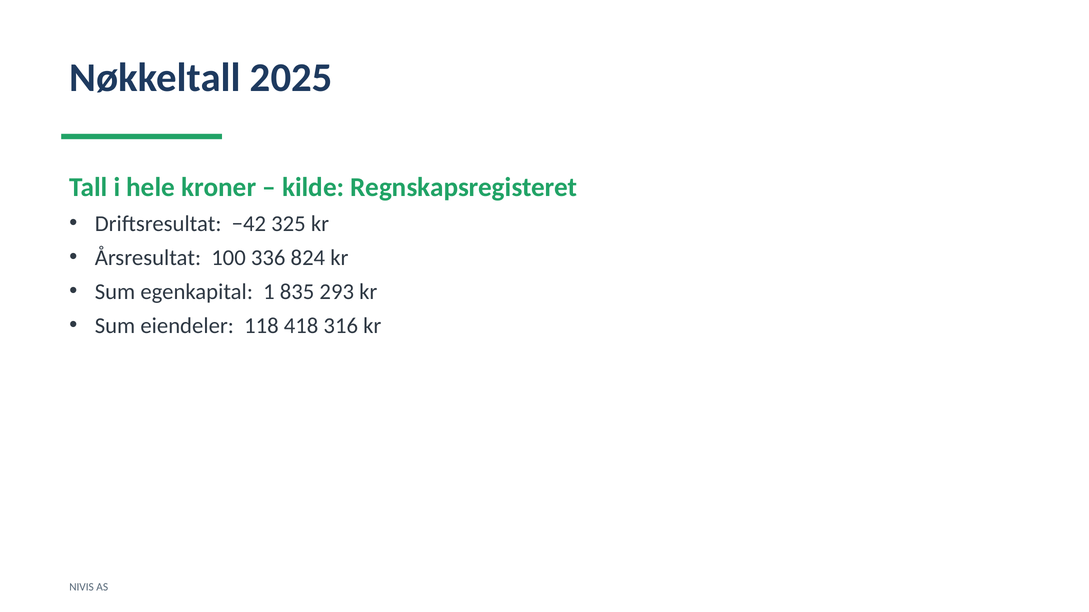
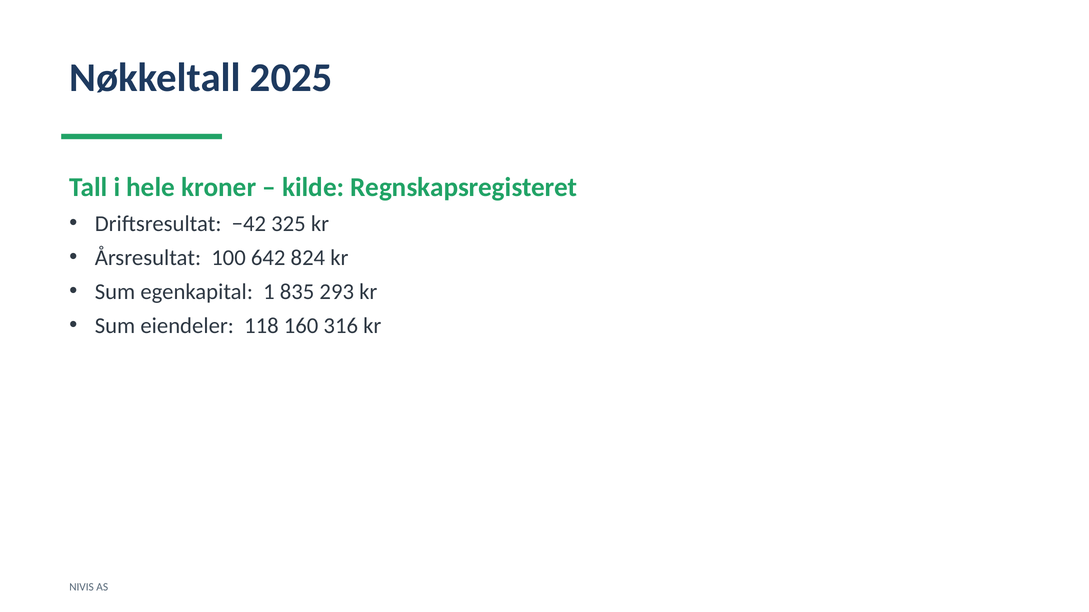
336: 336 -> 642
418: 418 -> 160
